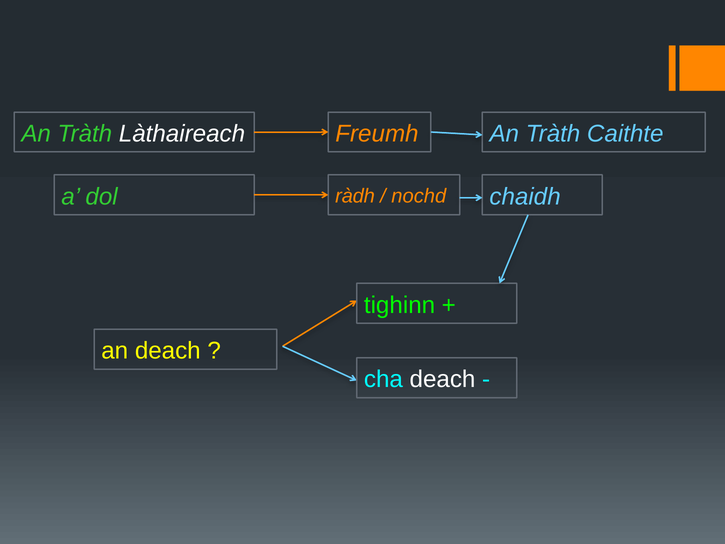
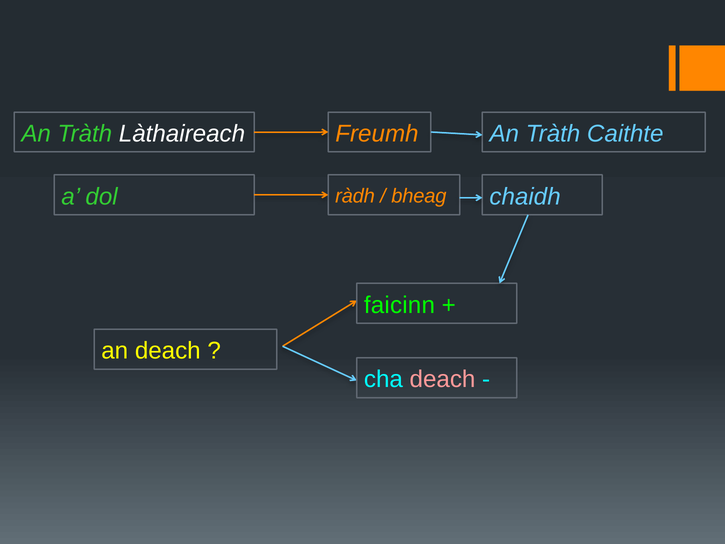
nochd: nochd -> bheag
tighinn: tighinn -> faicinn
deach at (442, 379) colour: white -> pink
